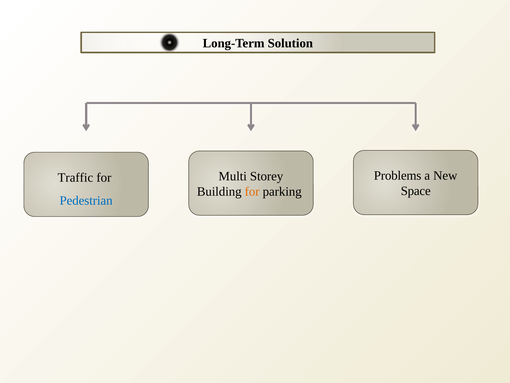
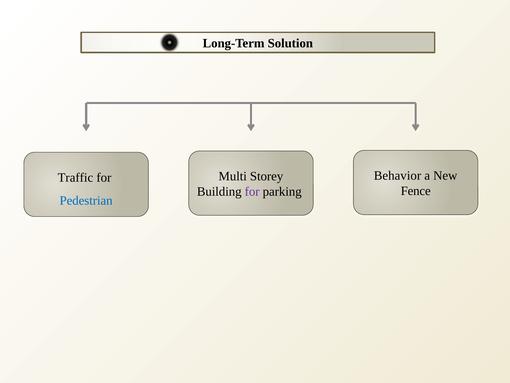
Problems: Problems -> Behavior
Space: Space -> Fence
for at (252, 191) colour: orange -> purple
